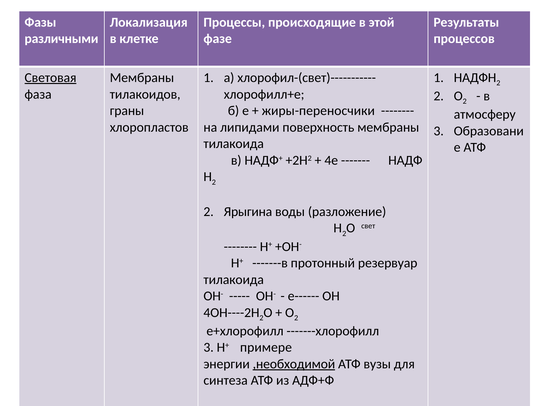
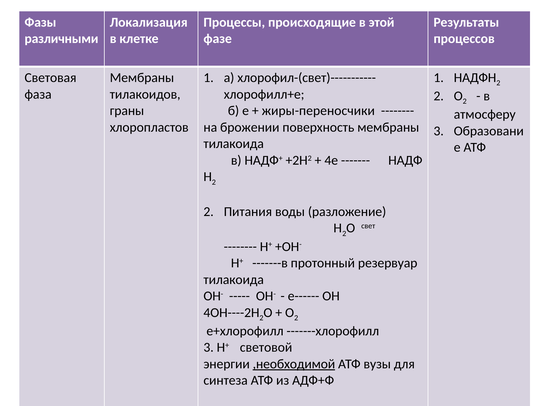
Световая underline: present -> none
липидами: липидами -> брожении
Ярыгина: Ярыгина -> Питания
примере: примере -> световой
